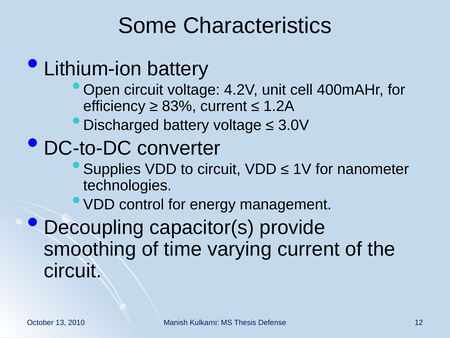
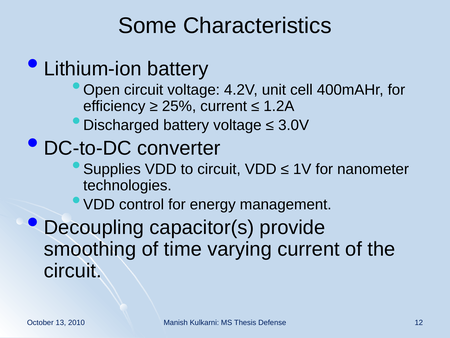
83%: 83% -> 25%
